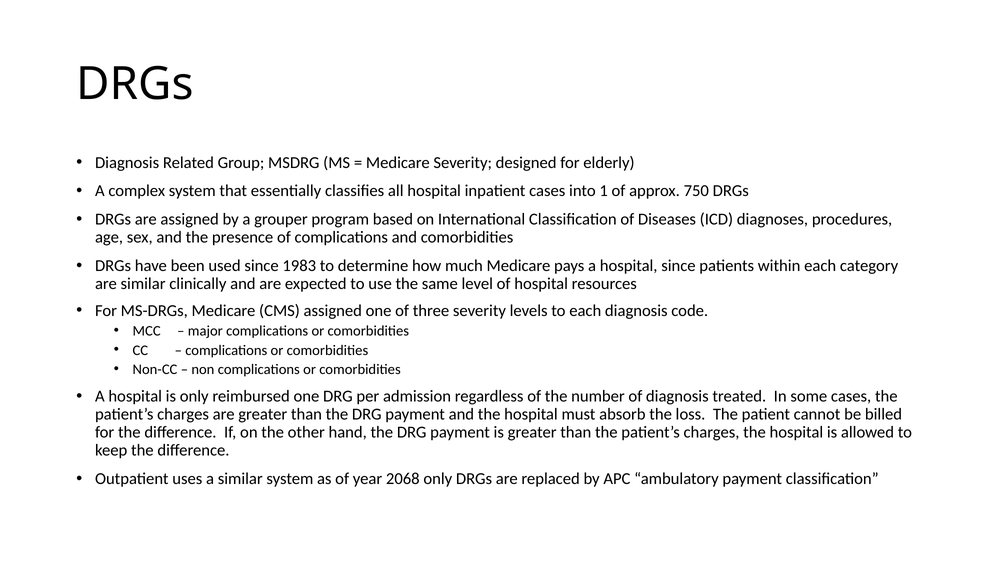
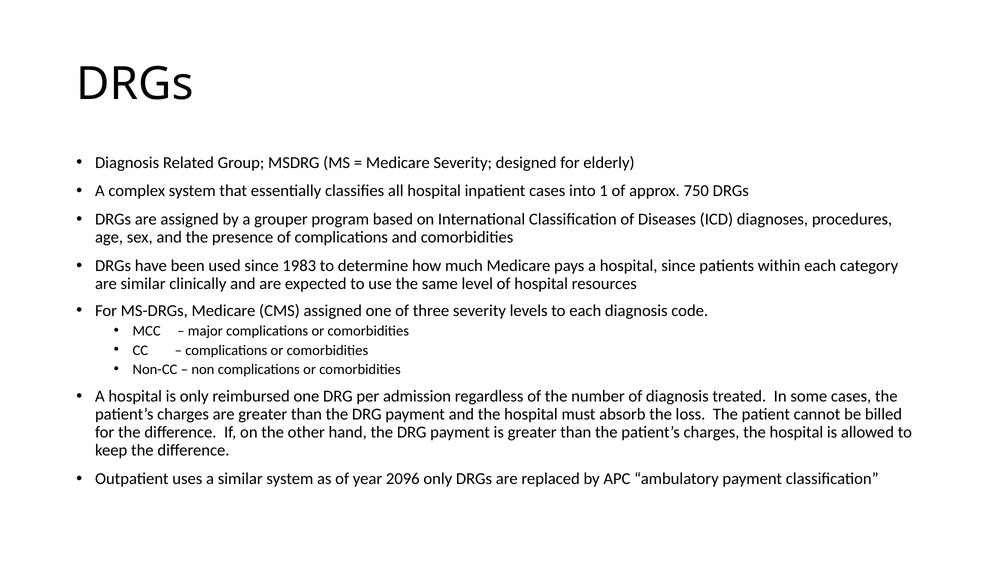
2068: 2068 -> 2096
